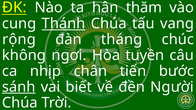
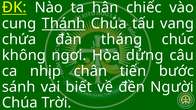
thăm: thăm -> chiếc
rộng: rộng -> chứa
tuyền: tuyền -> dửng
sánh underline: present -> none
